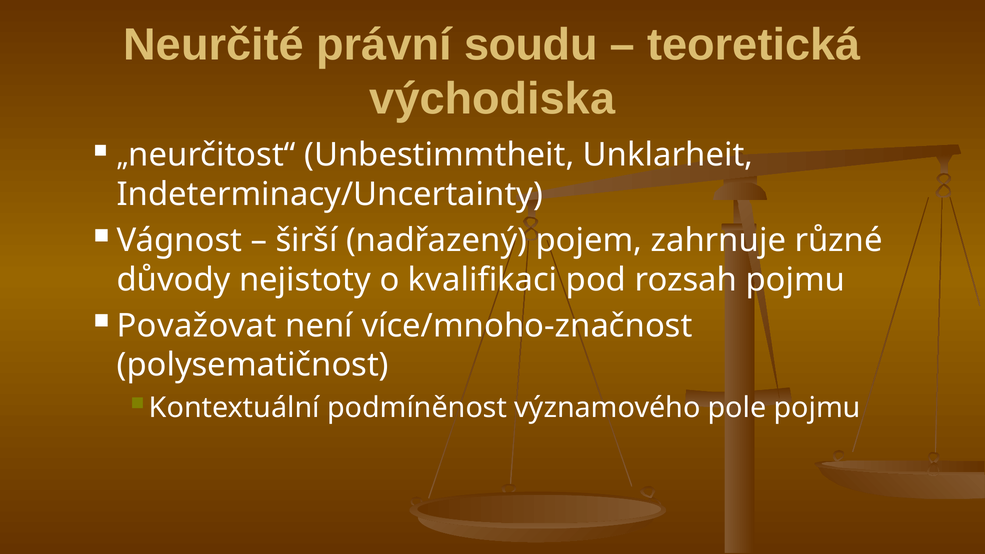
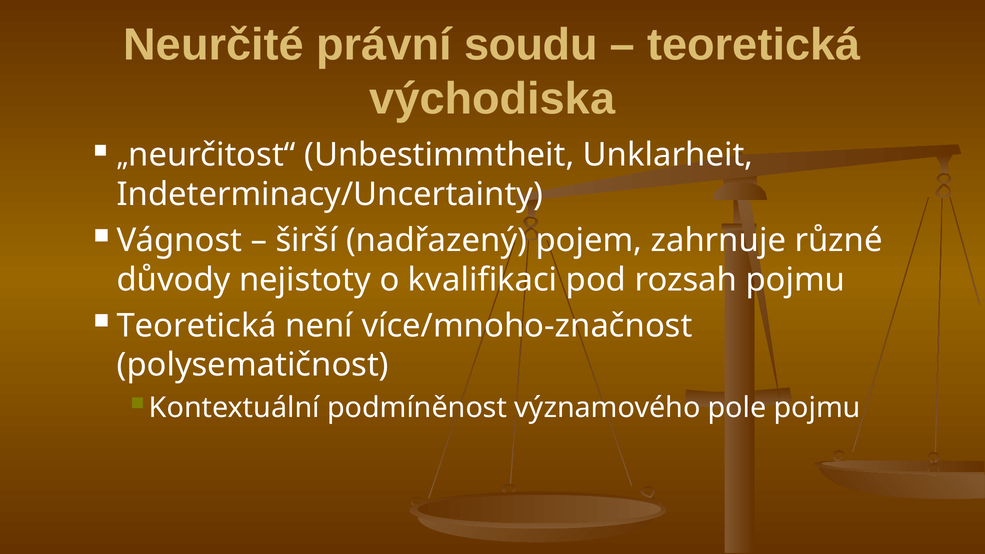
Považovat at (197, 326): Považovat -> Teoretická
